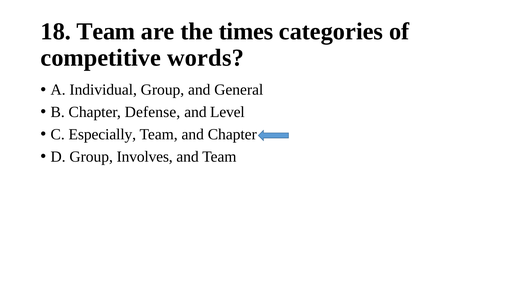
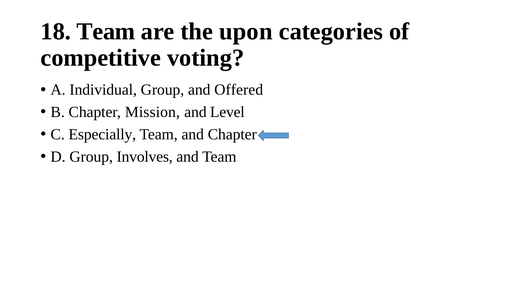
times: times -> upon
words: words -> voting
General: General -> Offered
Defense: Defense -> Mission
